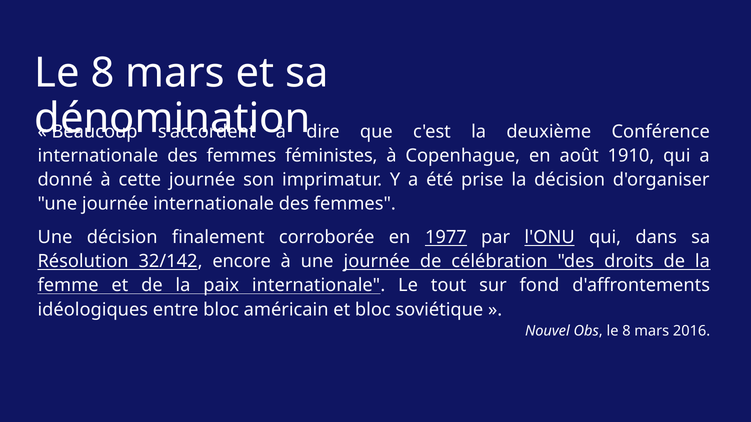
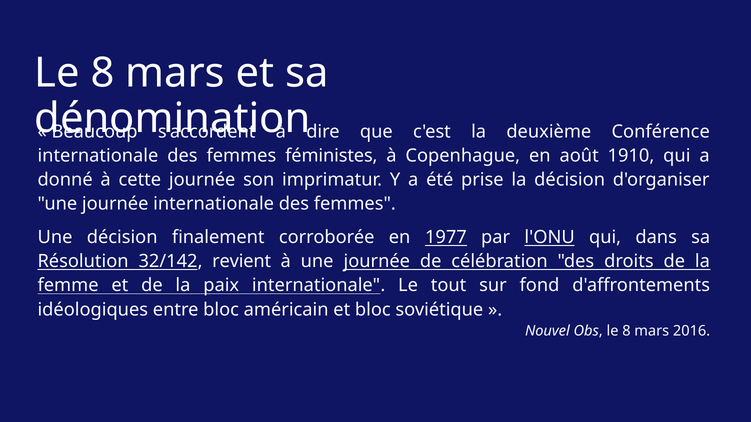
encore: encore -> revient
